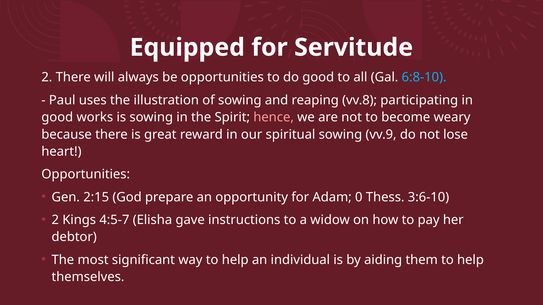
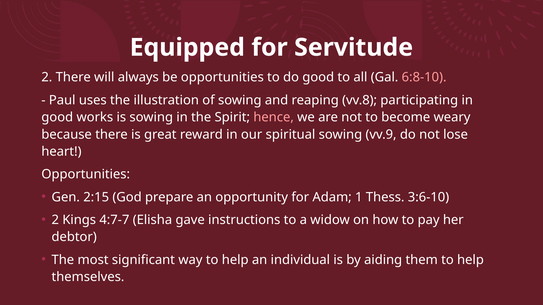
6:8-10 colour: light blue -> pink
0: 0 -> 1
4:5-7: 4:5-7 -> 4:7-7
